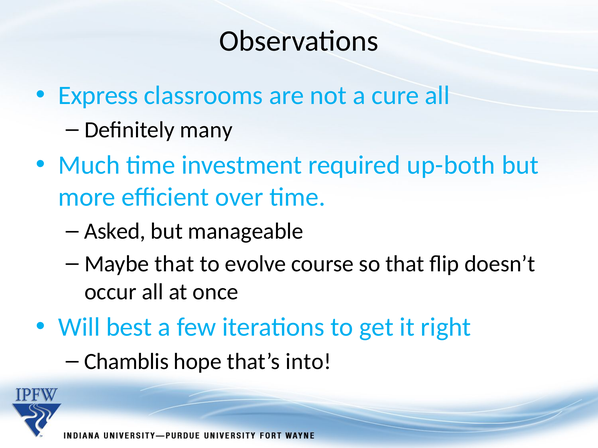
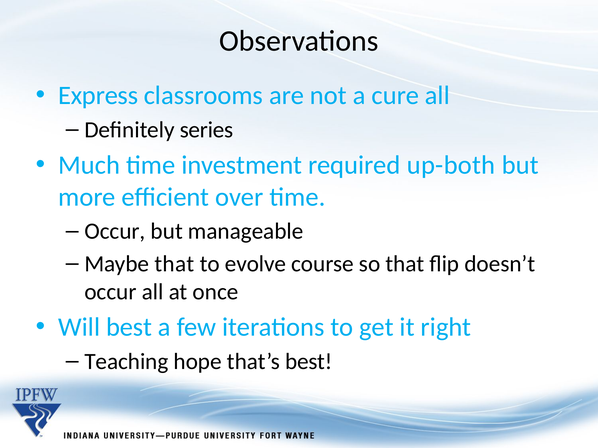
many: many -> series
Asked at (115, 232): Asked -> Occur
Chamblis: Chamblis -> Teaching
that’s into: into -> best
